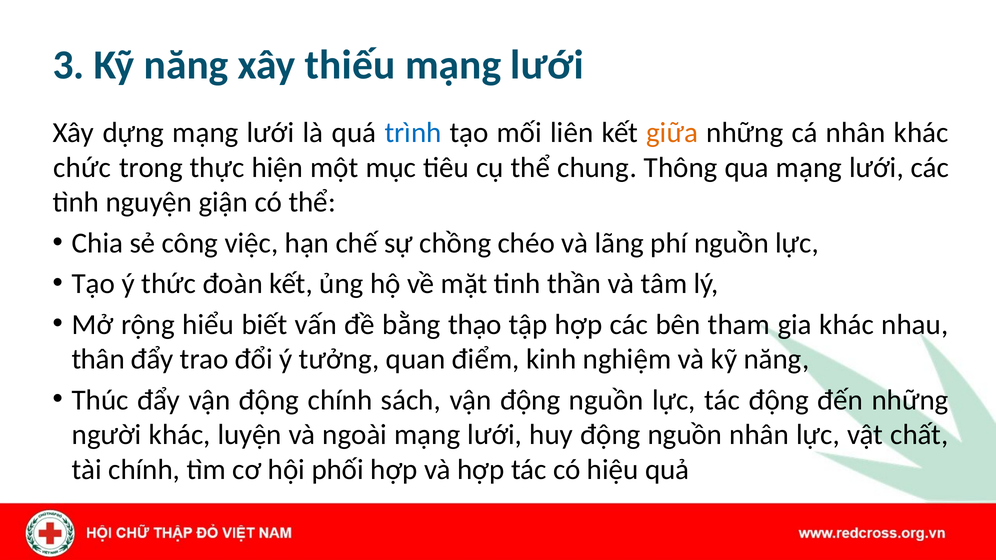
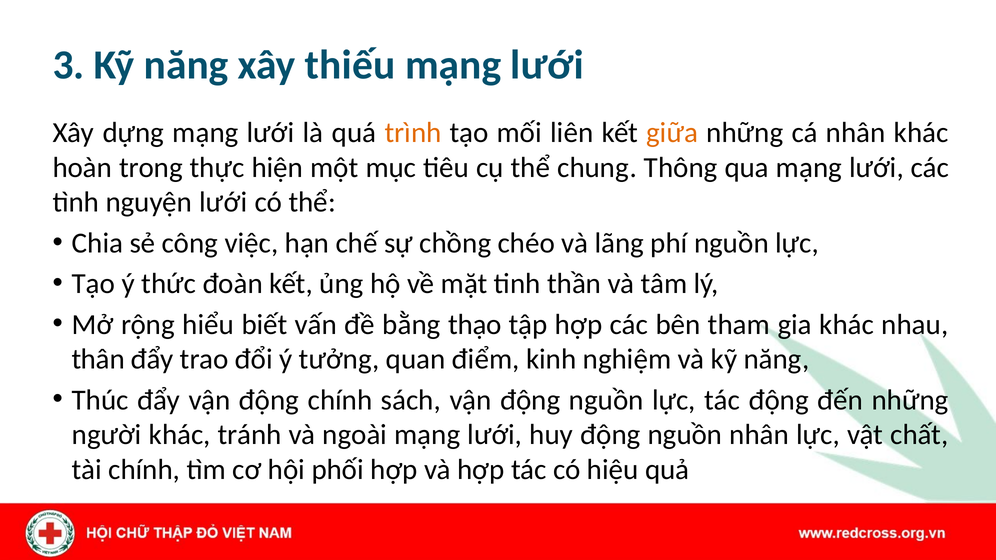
trình colour: blue -> orange
chức: chức -> hoàn
nguyện giận: giận -> lưới
luyện: luyện -> tránh
